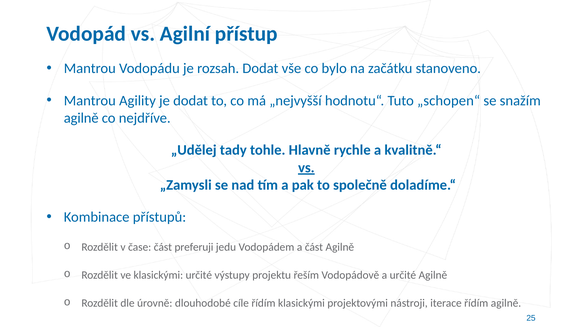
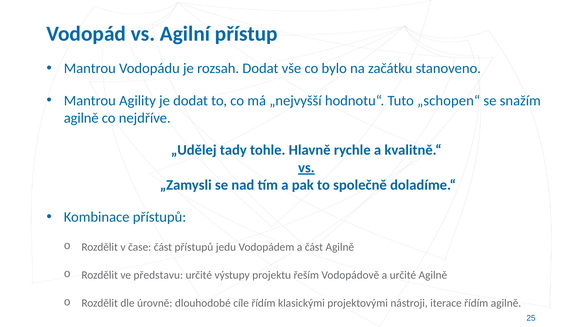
část preferuji: preferuji -> přístupů
ve klasickými: klasickými -> představu
